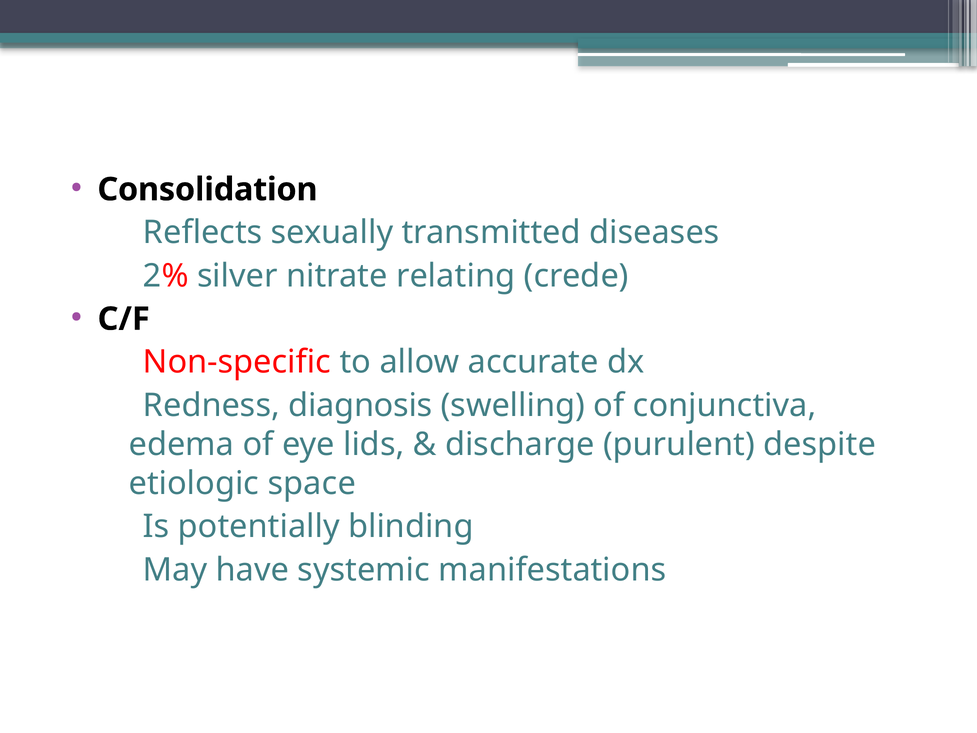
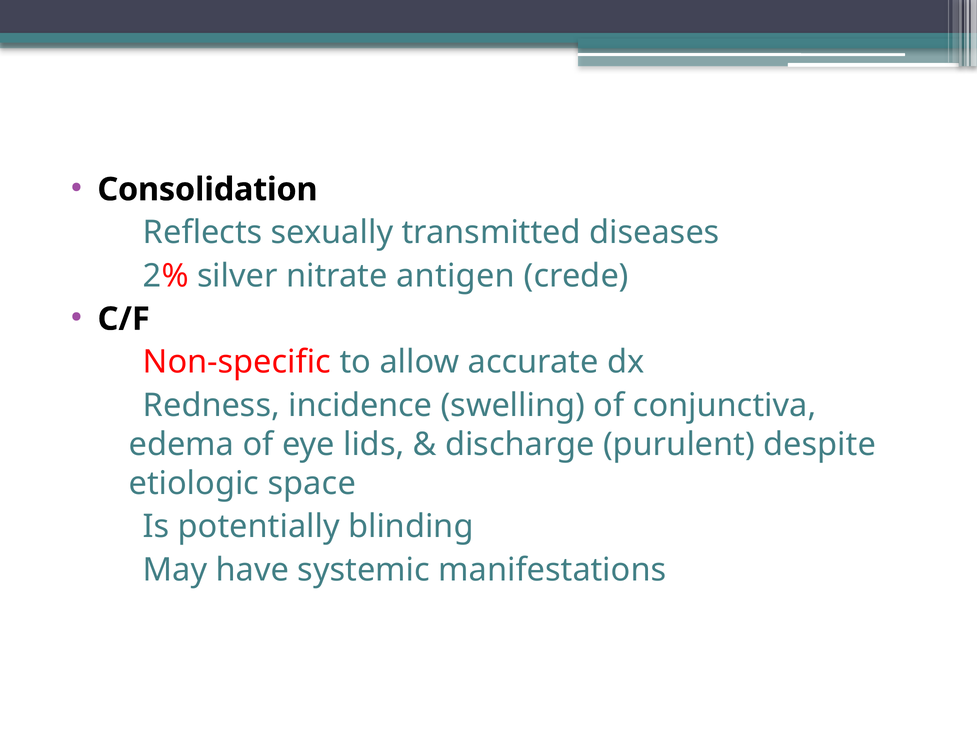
relating: relating -> antigen
diagnosis: diagnosis -> incidence
